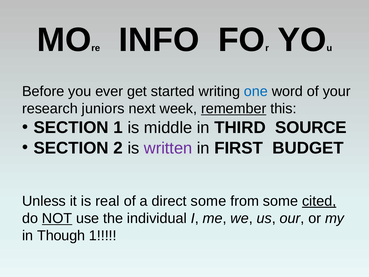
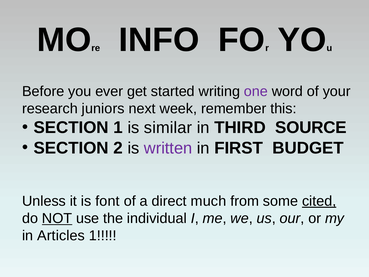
one colour: blue -> purple
remember underline: present -> none
middle: middle -> similar
real: real -> font
direct some: some -> much
Though: Though -> Articles
